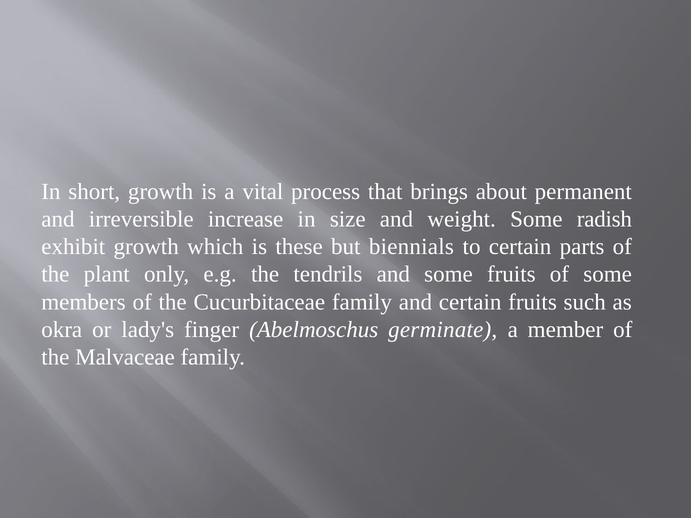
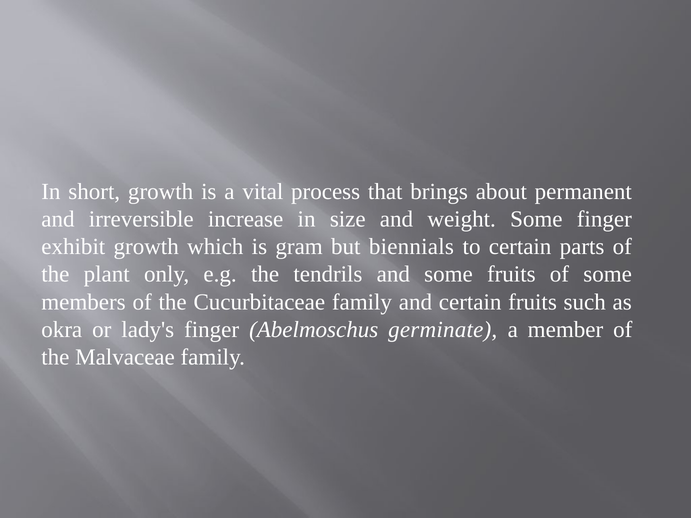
Some radish: radish -> finger
these: these -> gram
